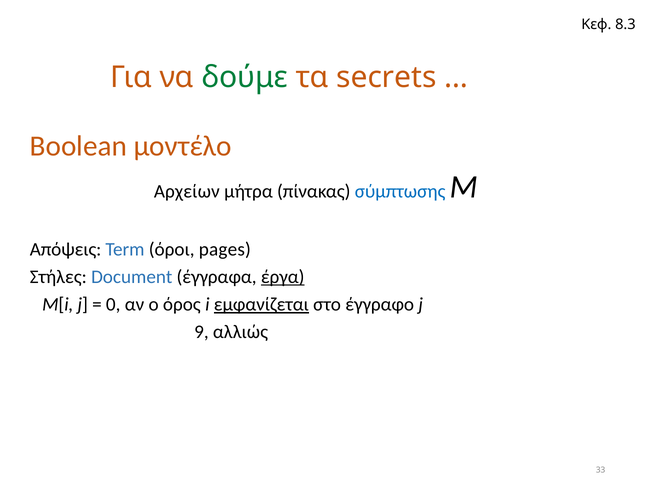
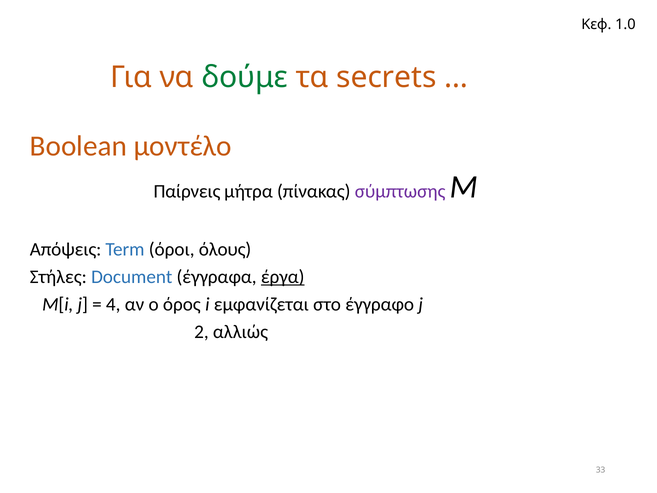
8.3: 8.3 -> 1.0
Αρχείων: Αρχείων -> Παίρνεις
σύμπτωσης colour: blue -> purple
pages: pages -> όλους
0: 0 -> 4
εμφανίζεται underline: present -> none
9: 9 -> 2
